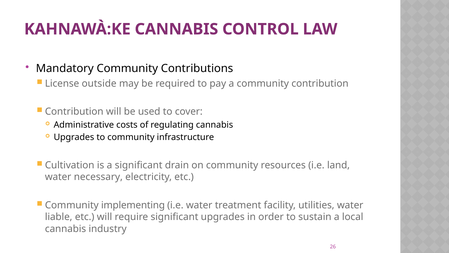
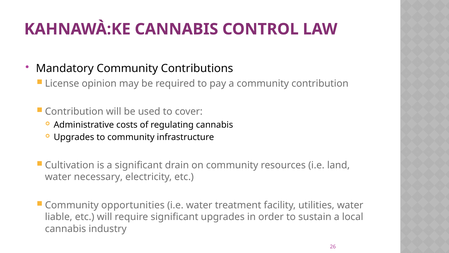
outside: outside -> opinion
implementing: implementing -> opportunities
